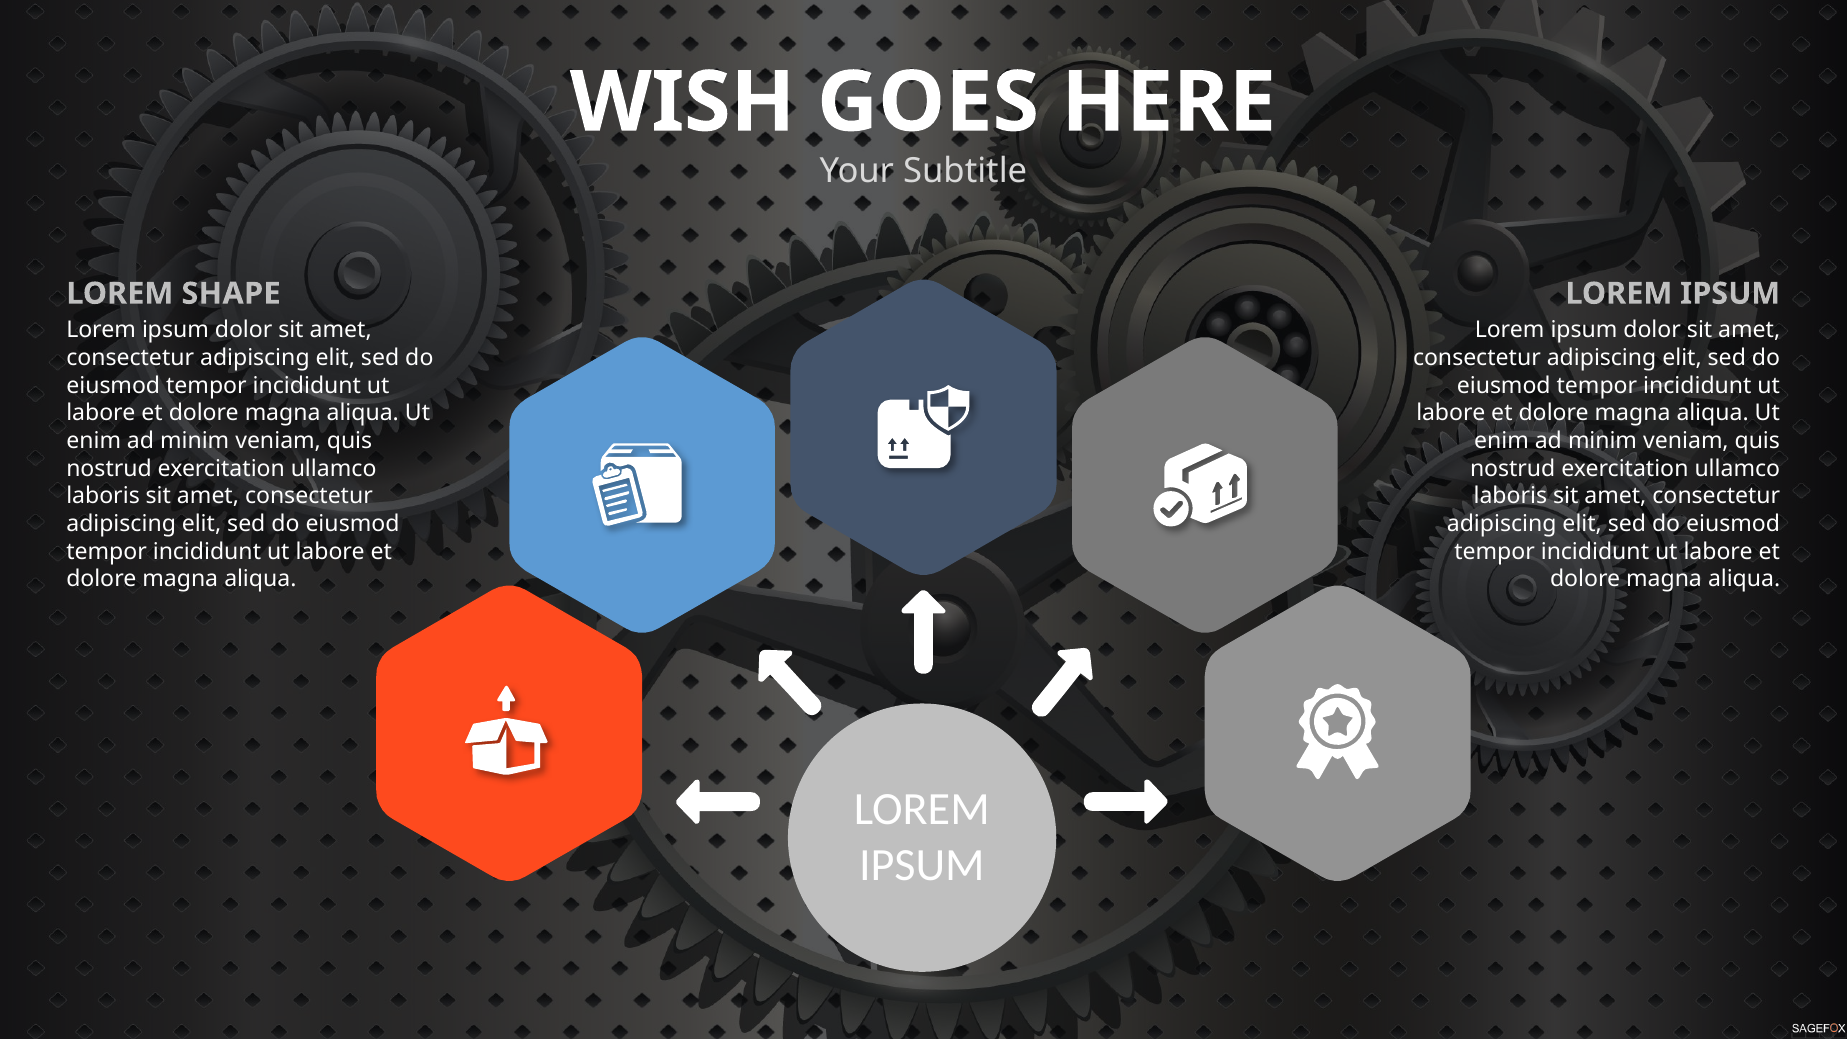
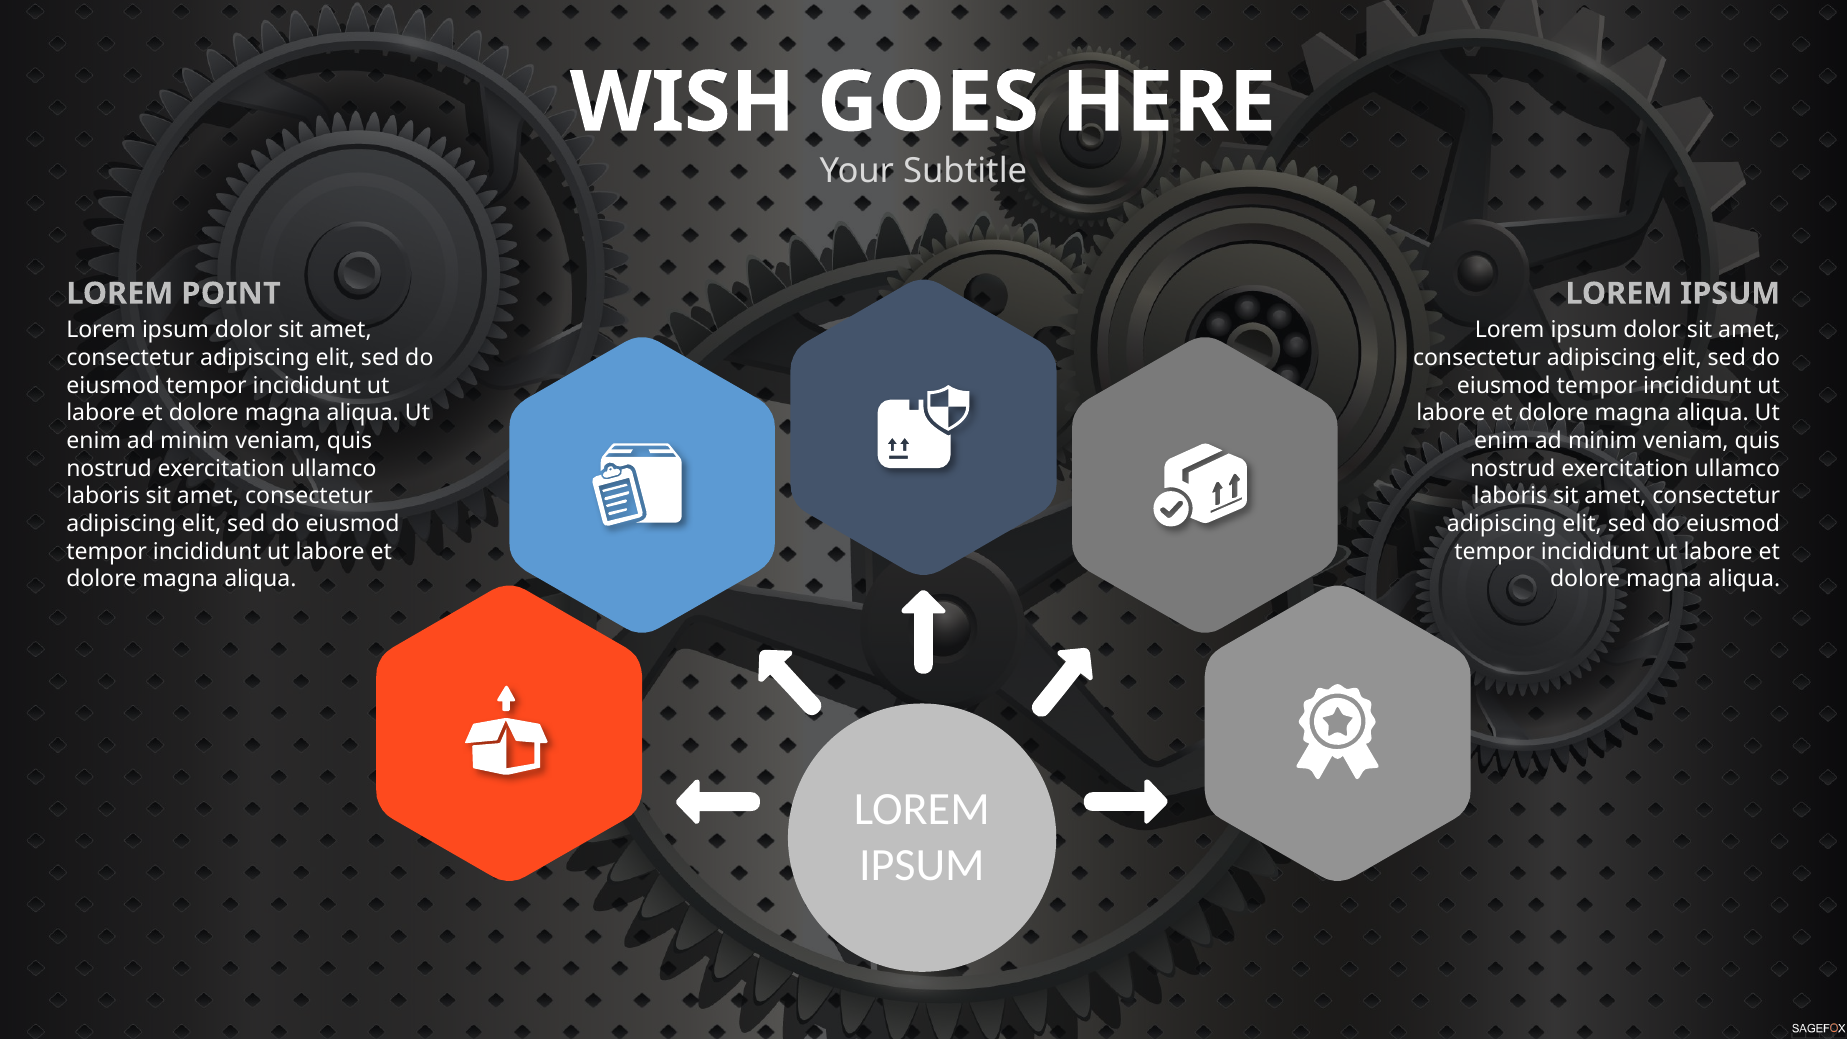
SHAPE: SHAPE -> POINT
